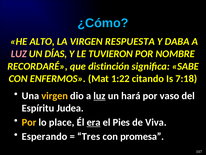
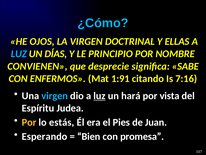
ALTO: ALTO -> OJOS
RESPUESTA: RESPUESTA -> DOCTRINAL
DABA: DABA -> ELLAS
LUZ at (19, 54) colour: pink -> light blue
TUVIERON: TUVIERON -> PRINCIPIO
RECORDARÉ: RECORDARÉ -> CONVIENEN
distinción: distinción -> desprecie
1:22: 1:22 -> 1:91
7:18: 7:18 -> 7:16
virgen at (55, 95) colour: yellow -> light blue
vaso: vaso -> vista
place: place -> estás
era underline: present -> none
Viva: Viva -> Juan
Tres: Tres -> Bien
